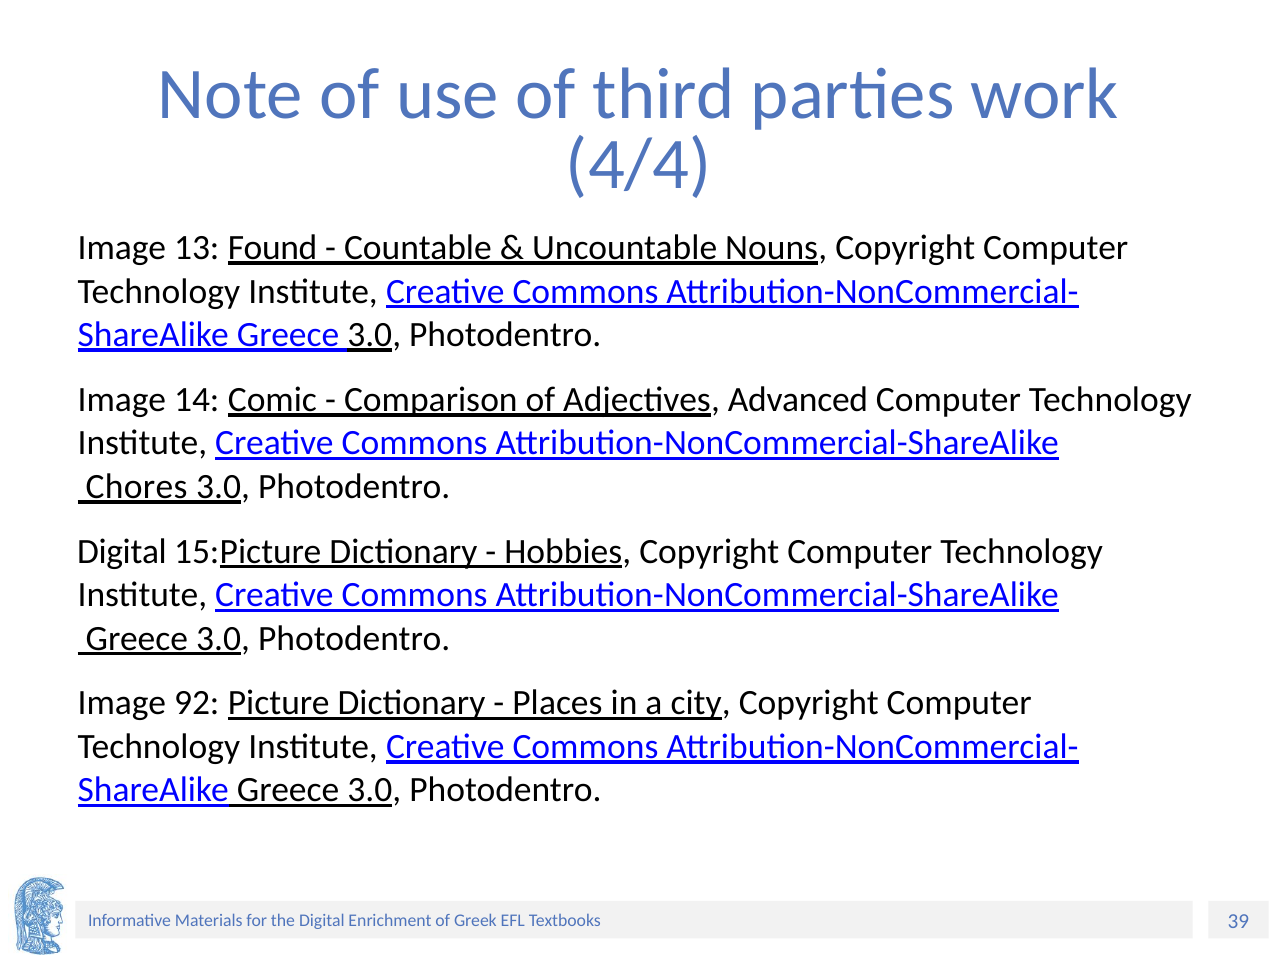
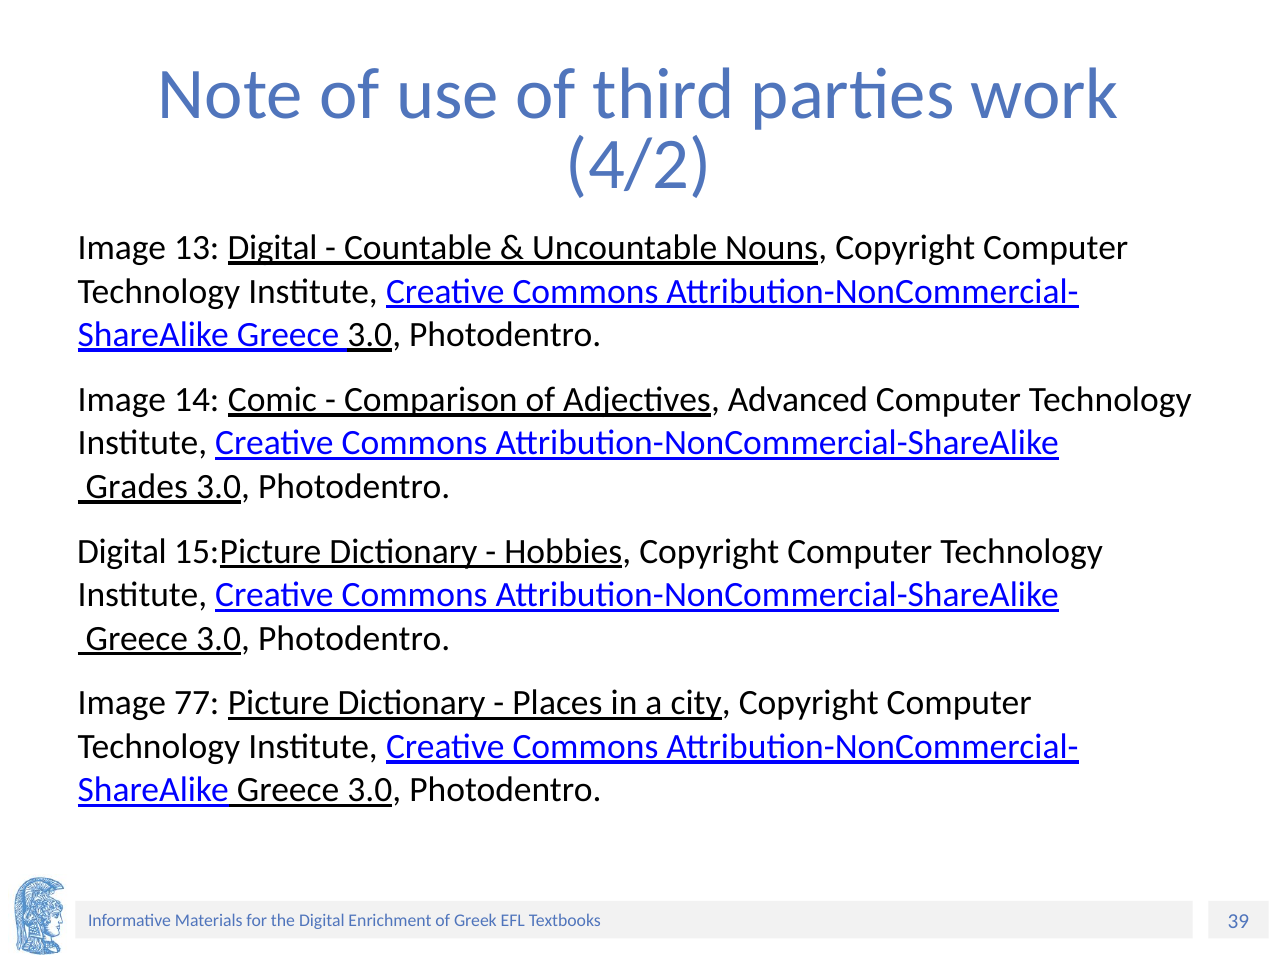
4/4: 4/4 -> 4/2
13 Found: Found -> Digital
Chores: Chores -> Grades
92: 92 -> 77
